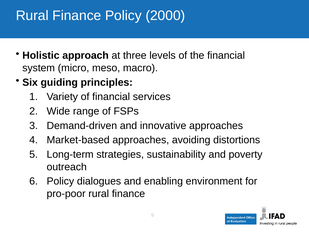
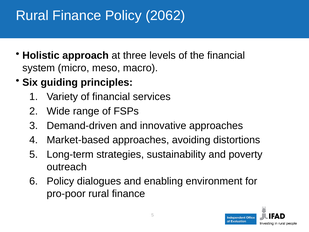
2000: 2000 -> 2062
